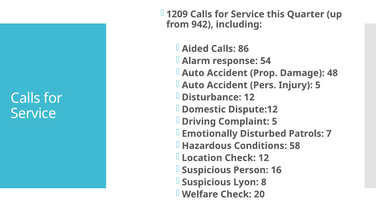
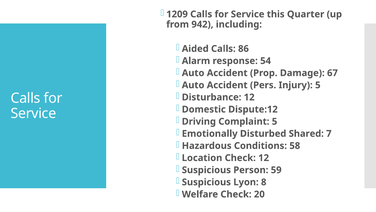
48: 48 -> 67
Patrols: Patrols -> Shared
16: 16 -> 59
